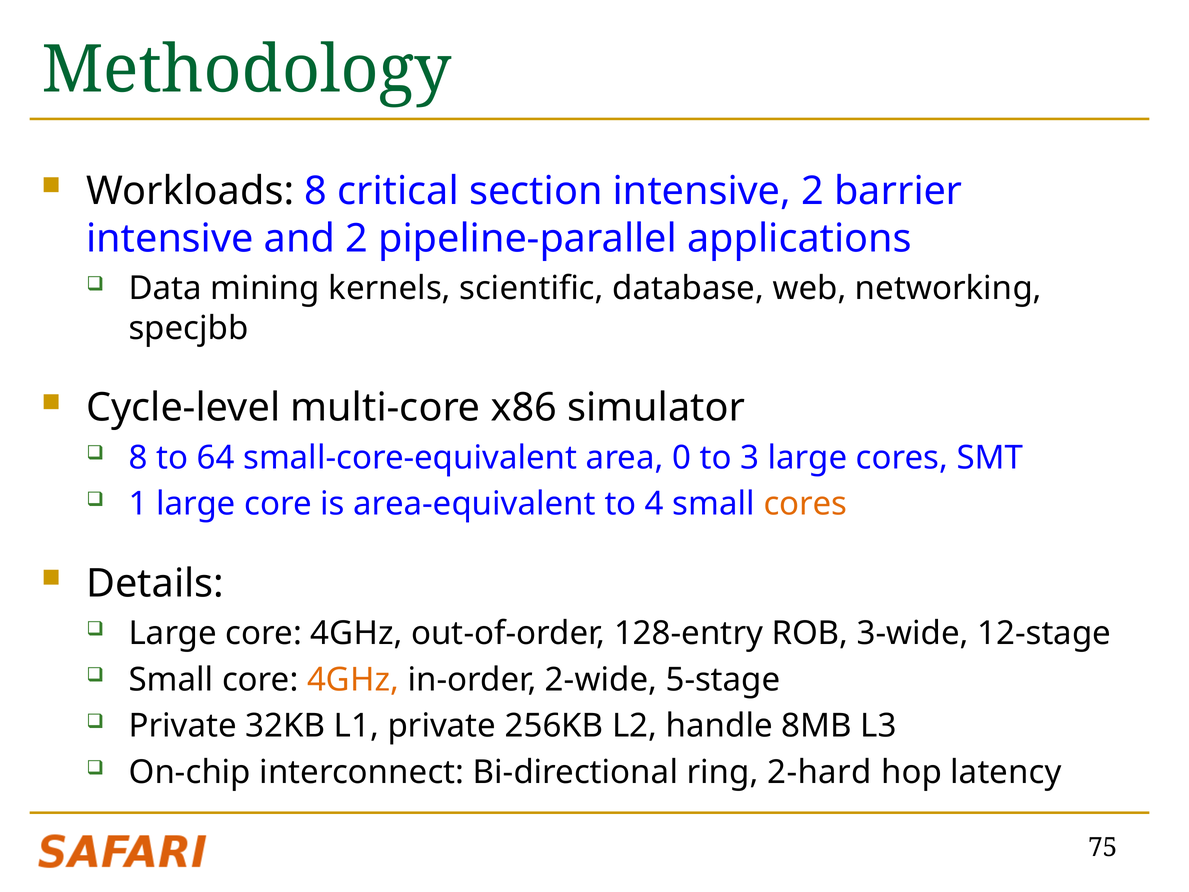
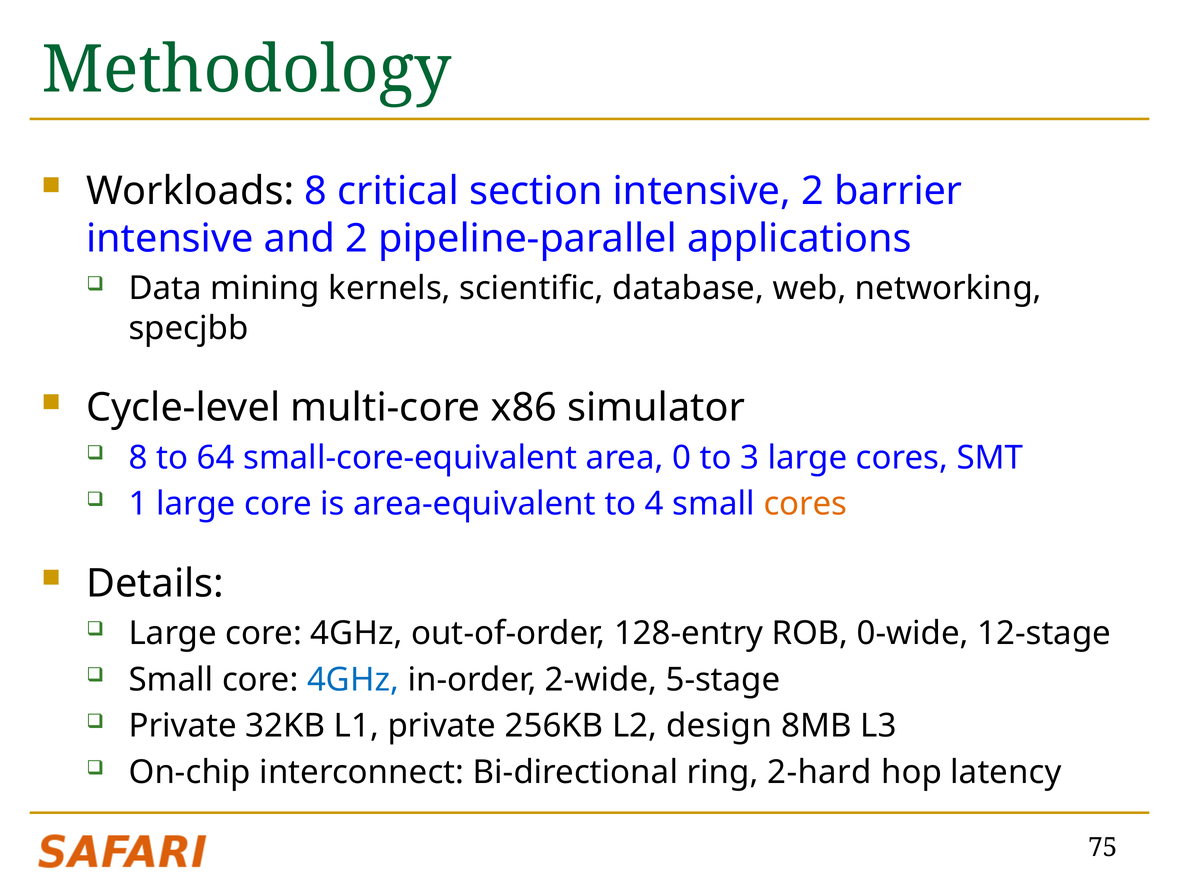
3-wide: 3-wide -> 0-wide
4GHz at (353, 679) colour: orange -> blue
handle: handle -> design
